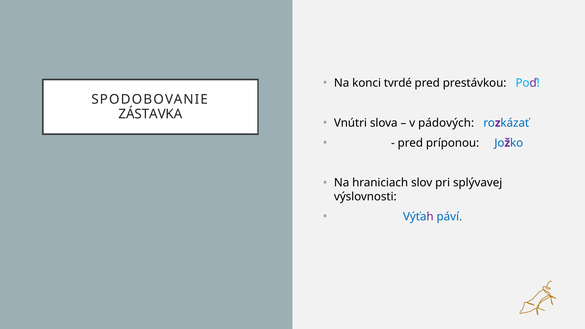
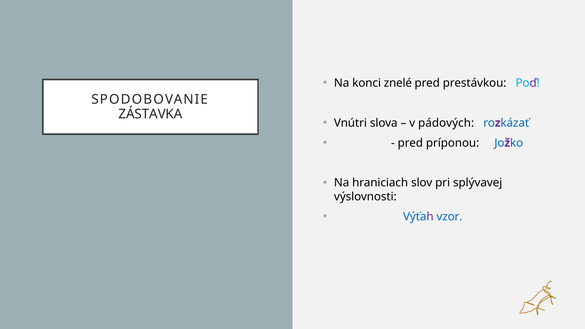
tvrdé: tvrdé -> znelé
páví: páví -> vzor
